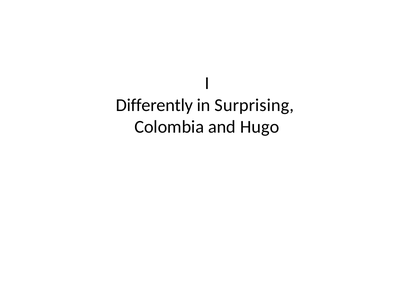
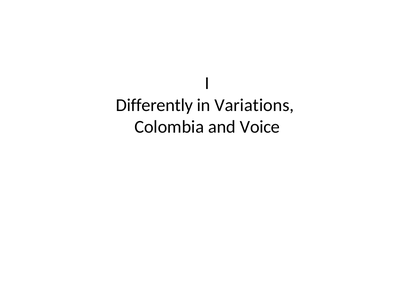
Surprising: Surprising -> Variations
Hugo: Hugo -> Voice
